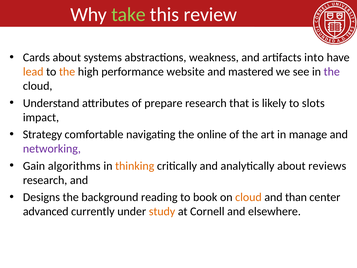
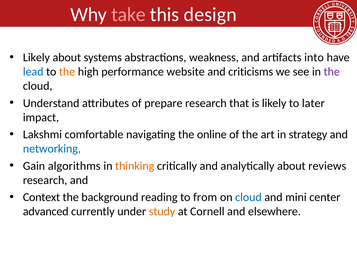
take colour: light green -> pink
review: review -> design
Cards at (36, 57): Cards -> Likely
lead colour: orange -> blue
mastered: mastered -> criticisms
slots: slots -> later
Strategy: Strategy -> Lakshmi
manage: manage -> strategy
networking colour: purple -> blue
Designs: Designs -> Context
book: book -> from
cloud at (248, 197) colour: orange -> blue
than: than -> mini
